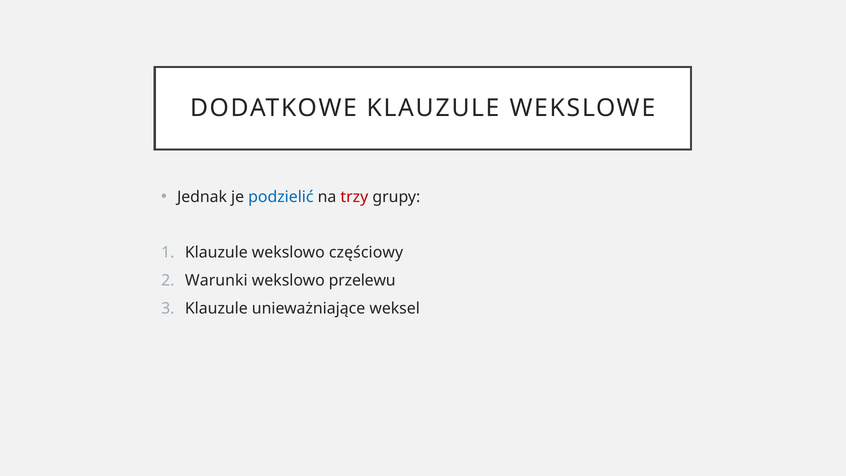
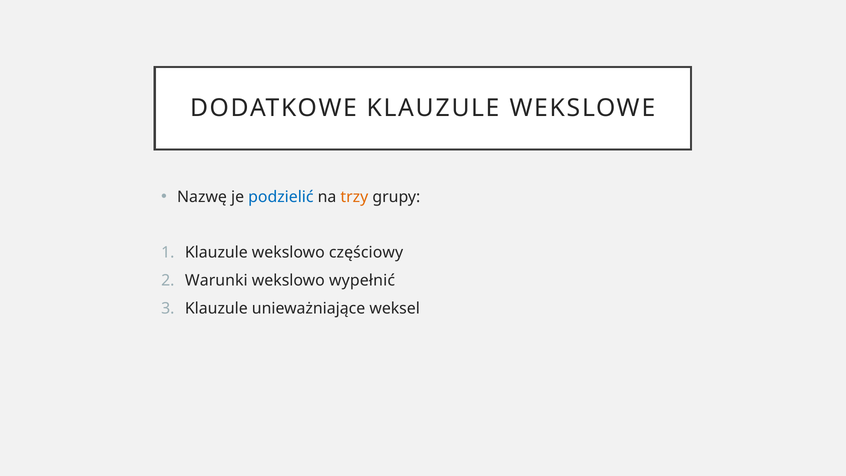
Jednak: Jednak -> Nazwę
trzy colour: red -> orange
przelewu: przelewu -> wypełnić
